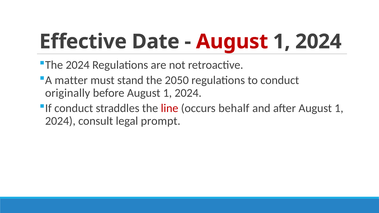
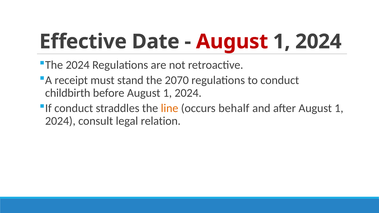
matter: matter -> receipt
2050: 2050 -> 2070
originally: originally -> childbirth
line colour: red -> orange
prompt: prompt -> relation
